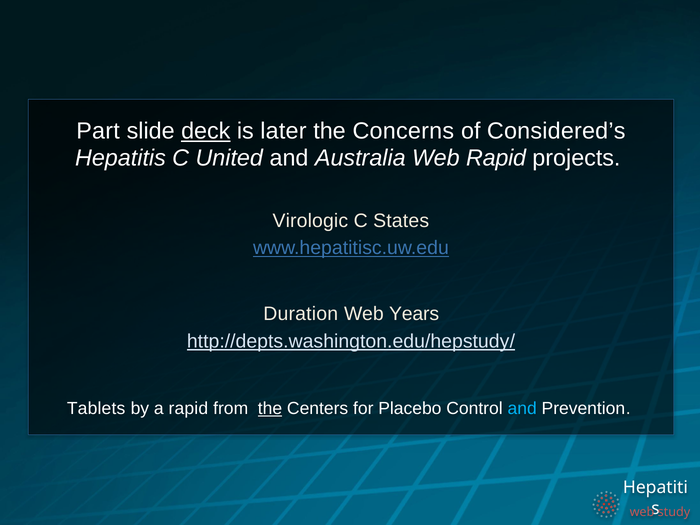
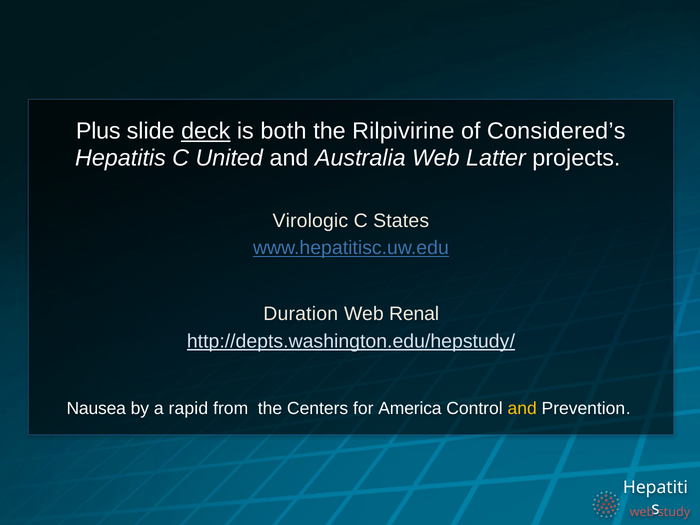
Part: Part -> Plus
later: later -> both
Concerns: Concerns -> Rilpivirine
Web Rapid: Rapid -> Latter
Years: Years -> Renal
Tablets: Tablets -> Nausea
the at (270, 408) underline: present -> none
Placebo: Placebo -> America
and at (522, 408) colour: light blue -> yellow
